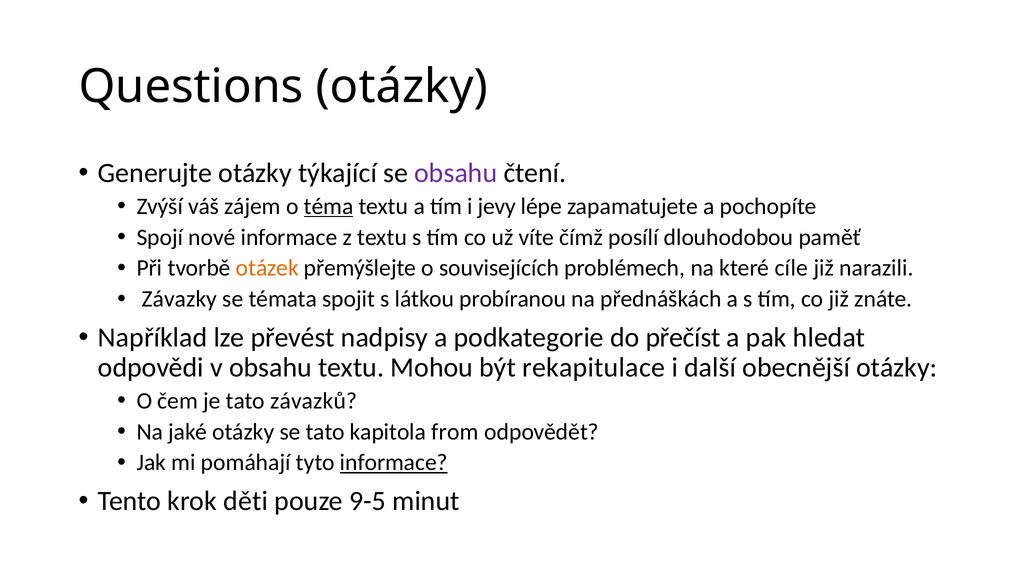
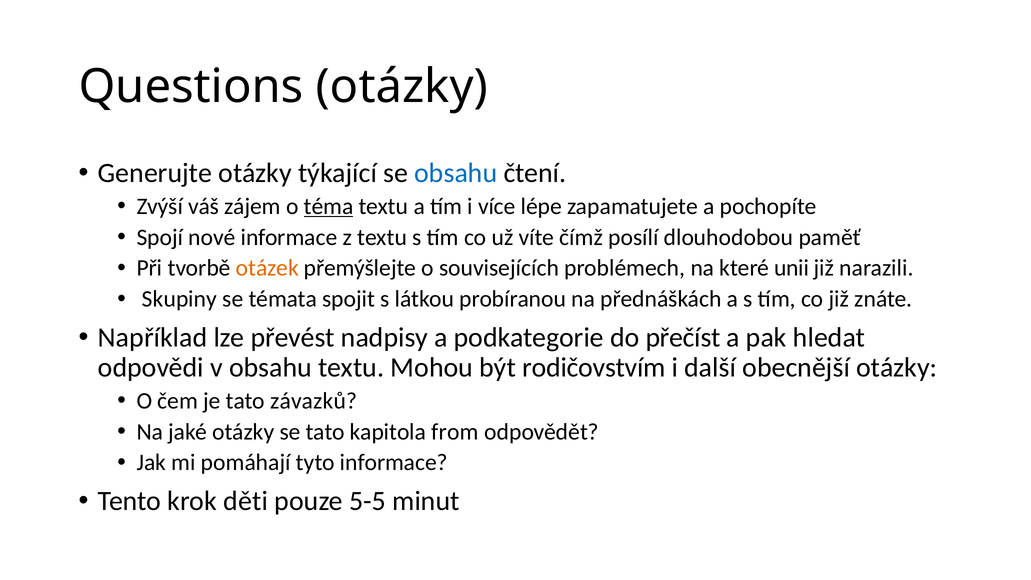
obsahu at (456, 173) colour: purple -> blue
jevy: jevy -> více
cíle: cíle -> unii
Závazky: Závazky -> Skupiny
rekapitulace: rekapitulace -> rodičovstvím
informace at (394, 463) underline: present -> none
9-5: 9-5 -> 5-5
